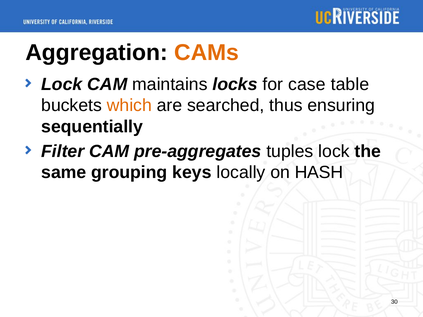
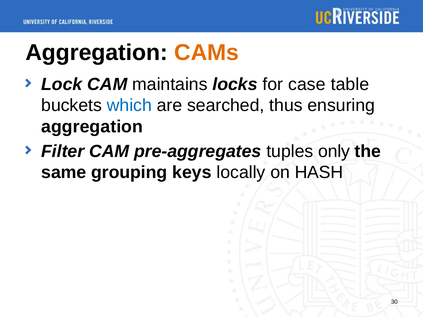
which colour: orange -> blue
sequentially at (92, 127): sequentially -> aggregation
tuples lock: lock -> only
